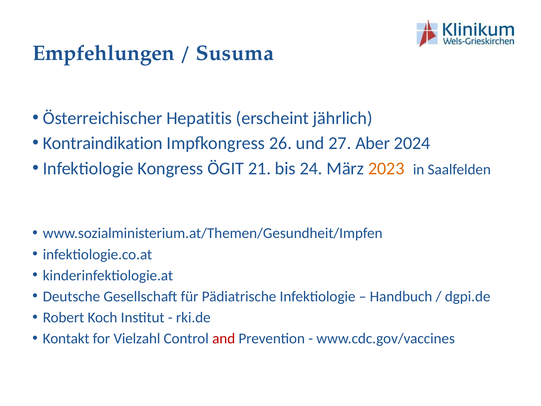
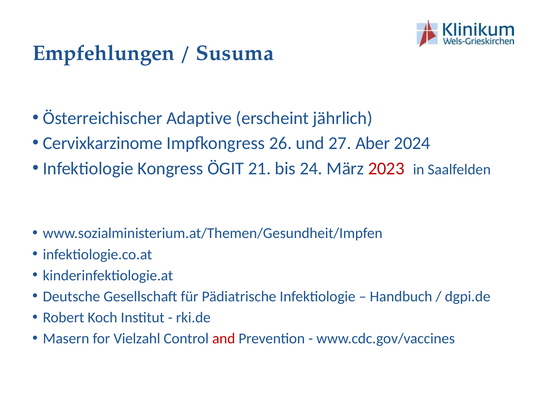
Hepatitis: Hepatitis -> Adaptive
Kontraindikation: Kontraindikation -> Cervixkarzinome
2023 colour: orange -> red
Kontakt: Kontakt -> Masern
